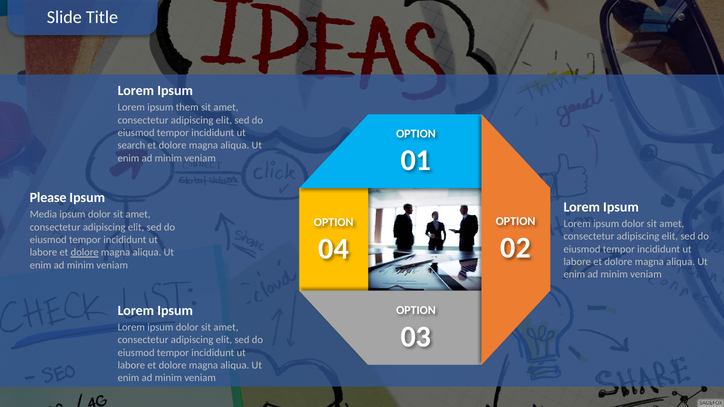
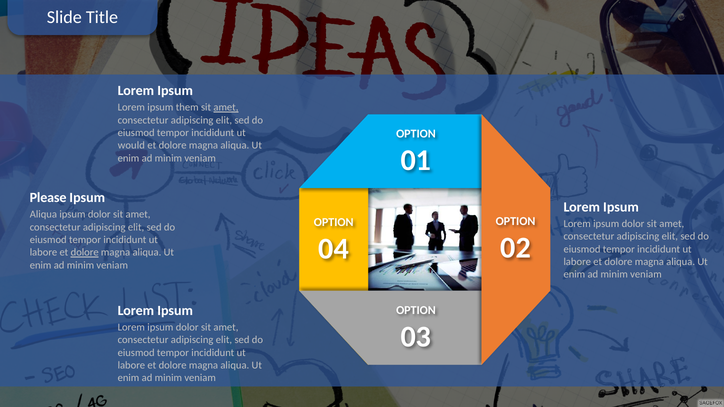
amet at (226, 107) underline: none -> present
search: search -> would
Media at (43, 215): Media -> Aliqua
